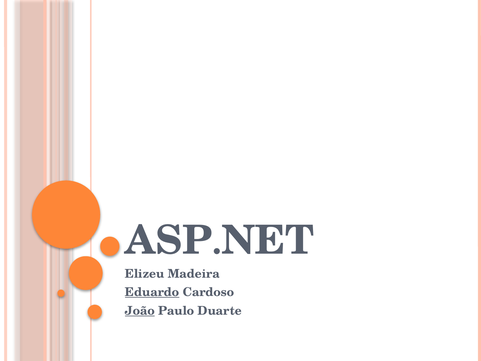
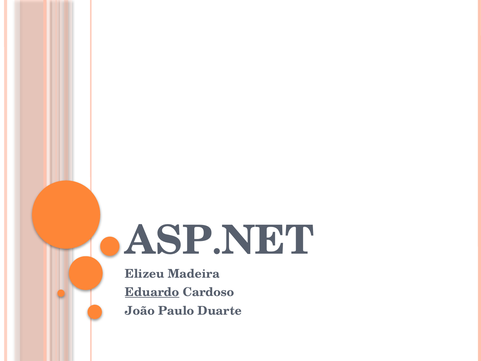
João underline: present -> none
